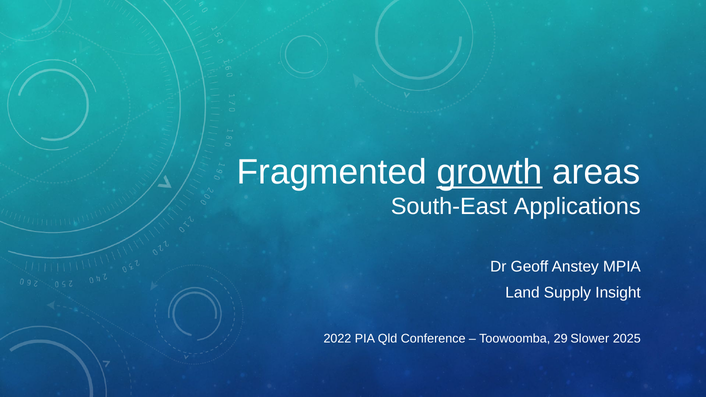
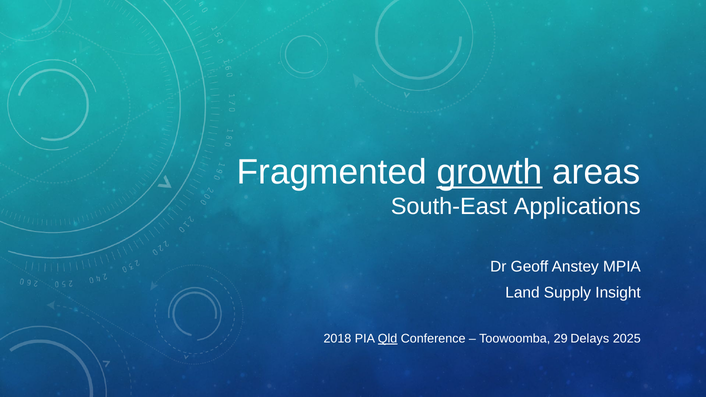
2022: 2022 -> 2018
Qld underline: none -> present
Slower: Slower -> Delays
